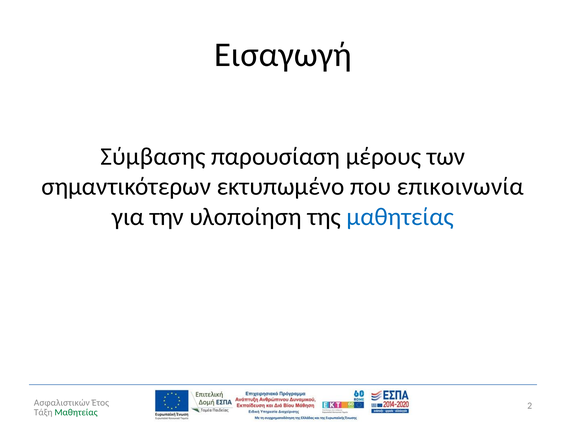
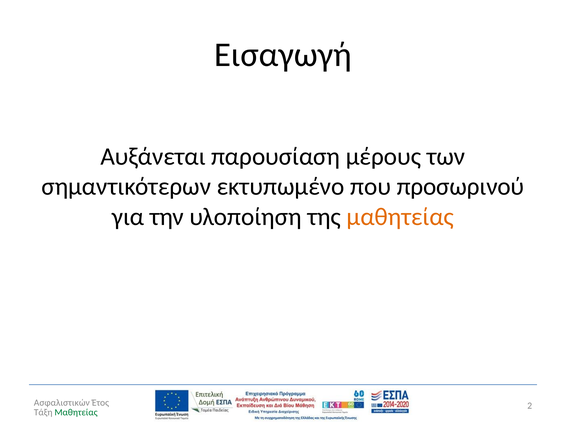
Σύμβασης: Σύμβασης -> Αυξάνεται
επικοινωνία: επικοινωνία -> προσωρινού
μαθητείας at (400, 217) colour: blue -> orange
